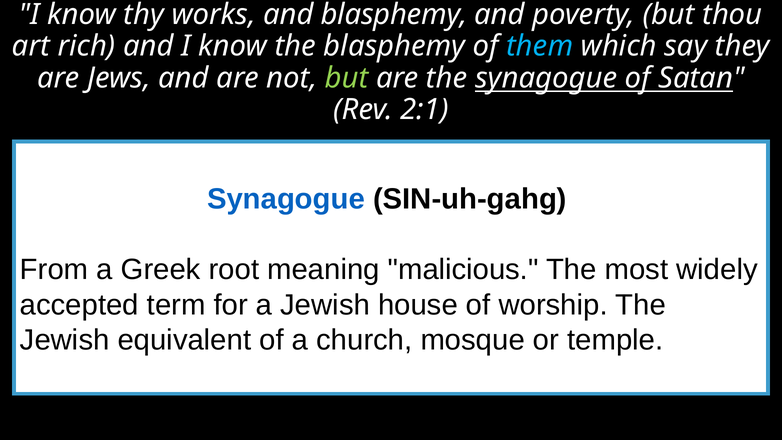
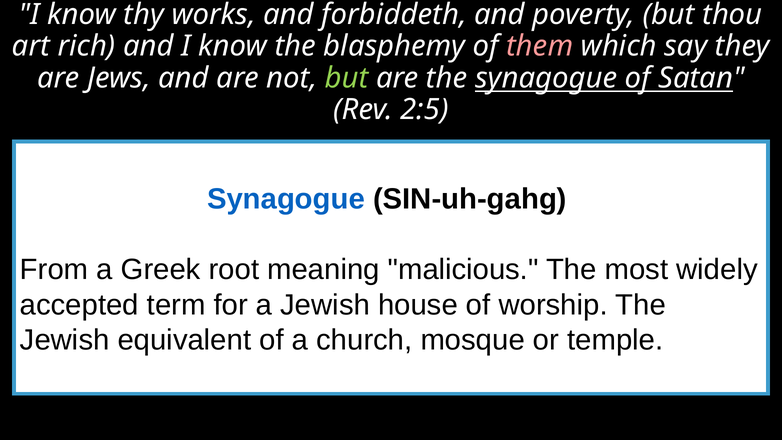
and blasphemy: blasphemy -> forbiddeth
them colour: light blue -> pink
2:1: 2:1 -> 2:5
